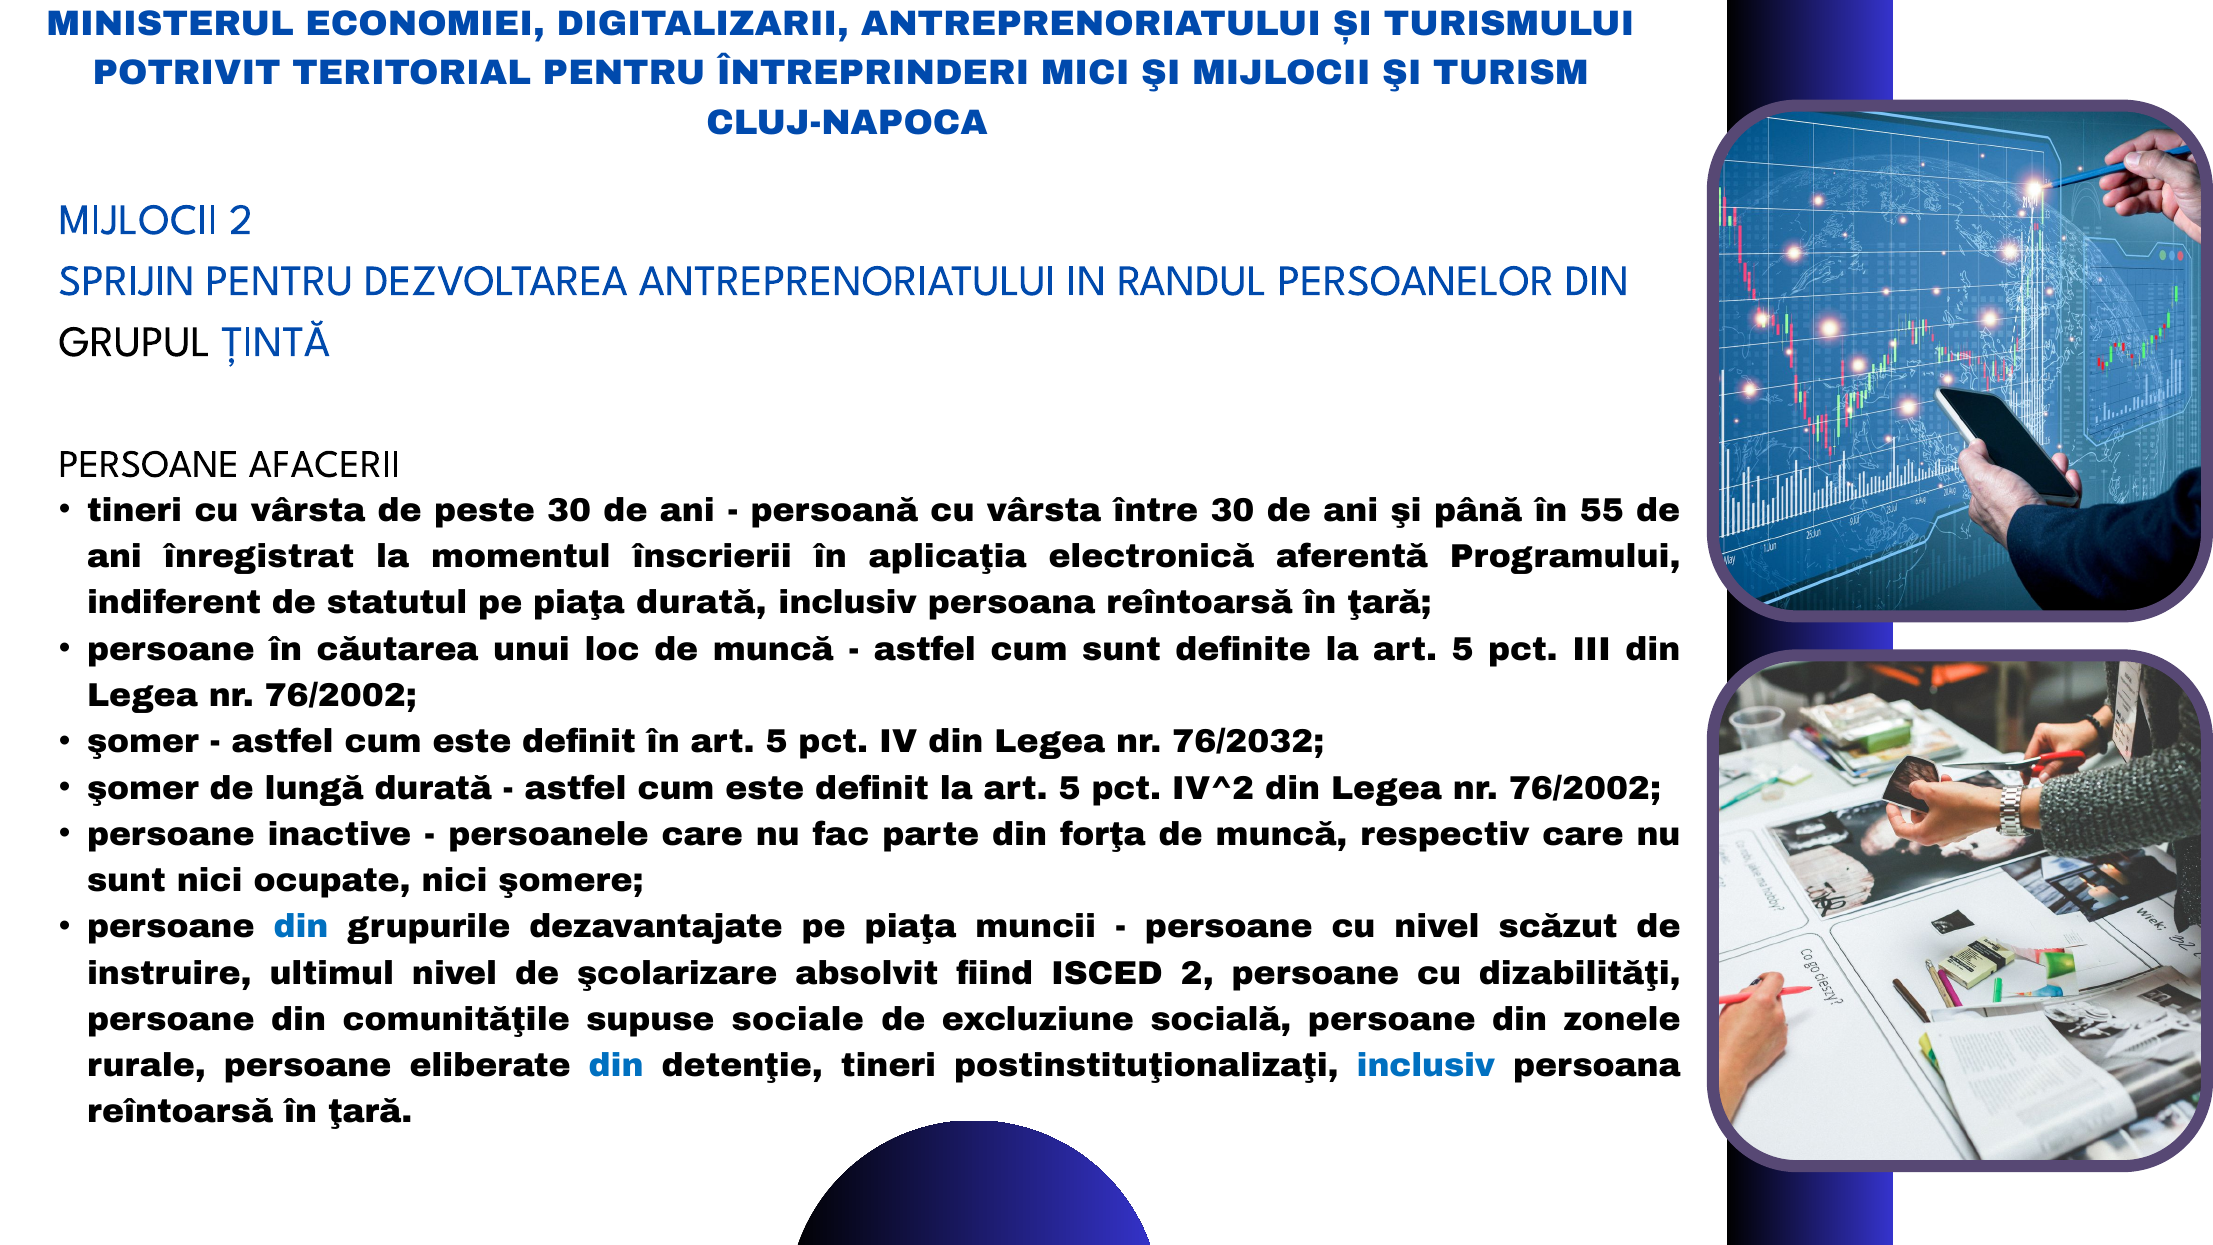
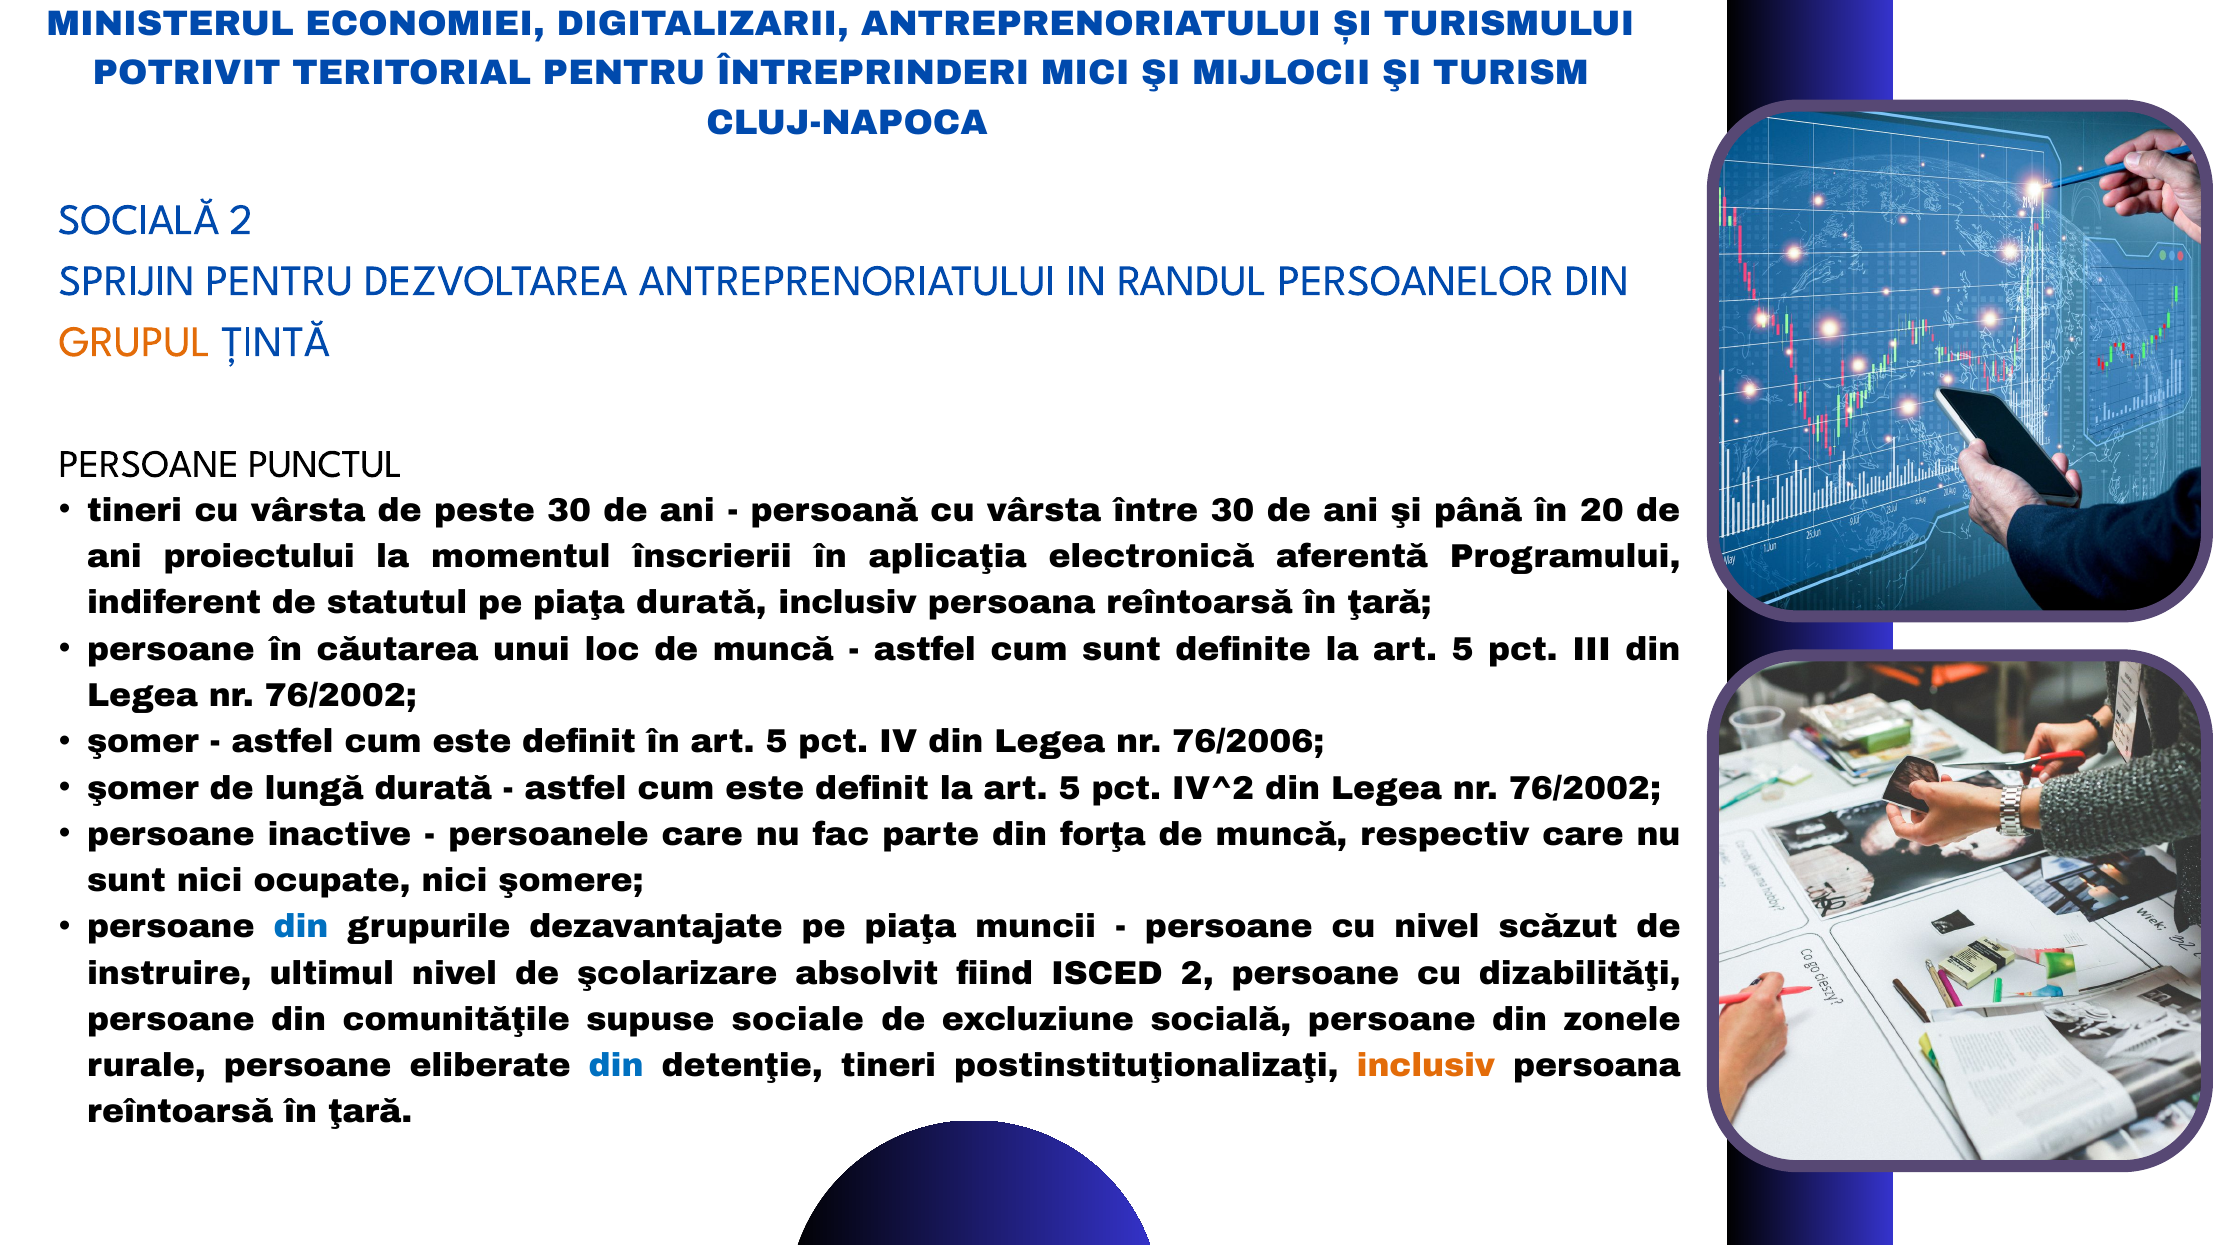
MIJLOCII at (138, 220): MIJLOCII -> SOCIALĂ
GRUPUL colour: black -> orange
AFACERII: AFACERII -> PUNCTUL
55: 55 -> 20
înregistrat: înregistrat -> proiectului
76/2032: 76/2032 -> 76/2006
inclusiv at (1426, 1066) colour: blue -> orange
